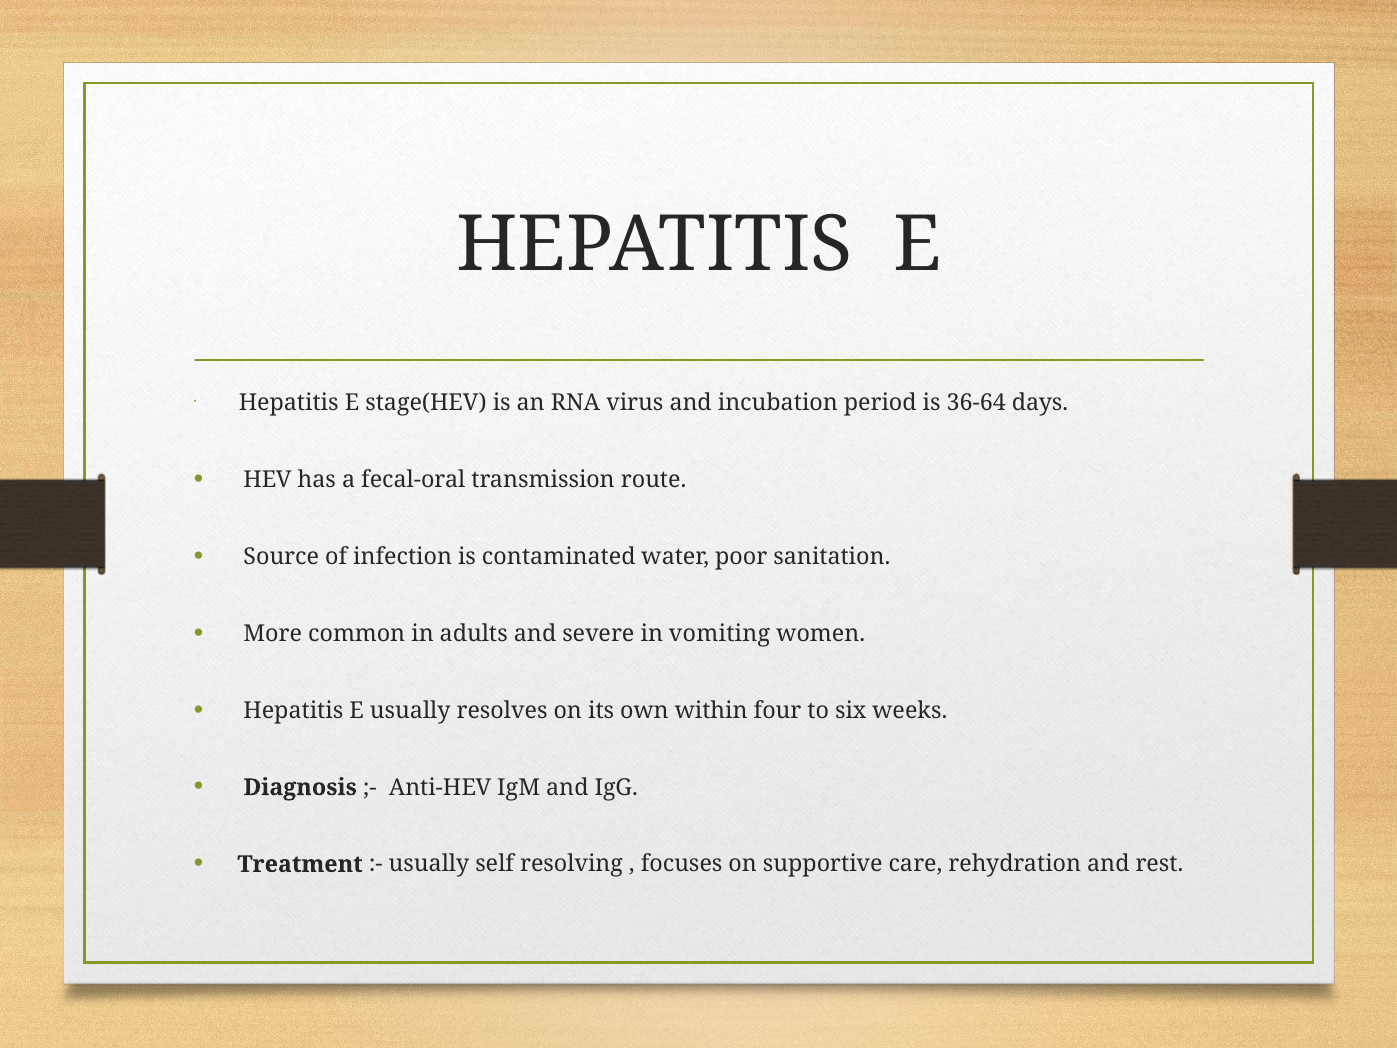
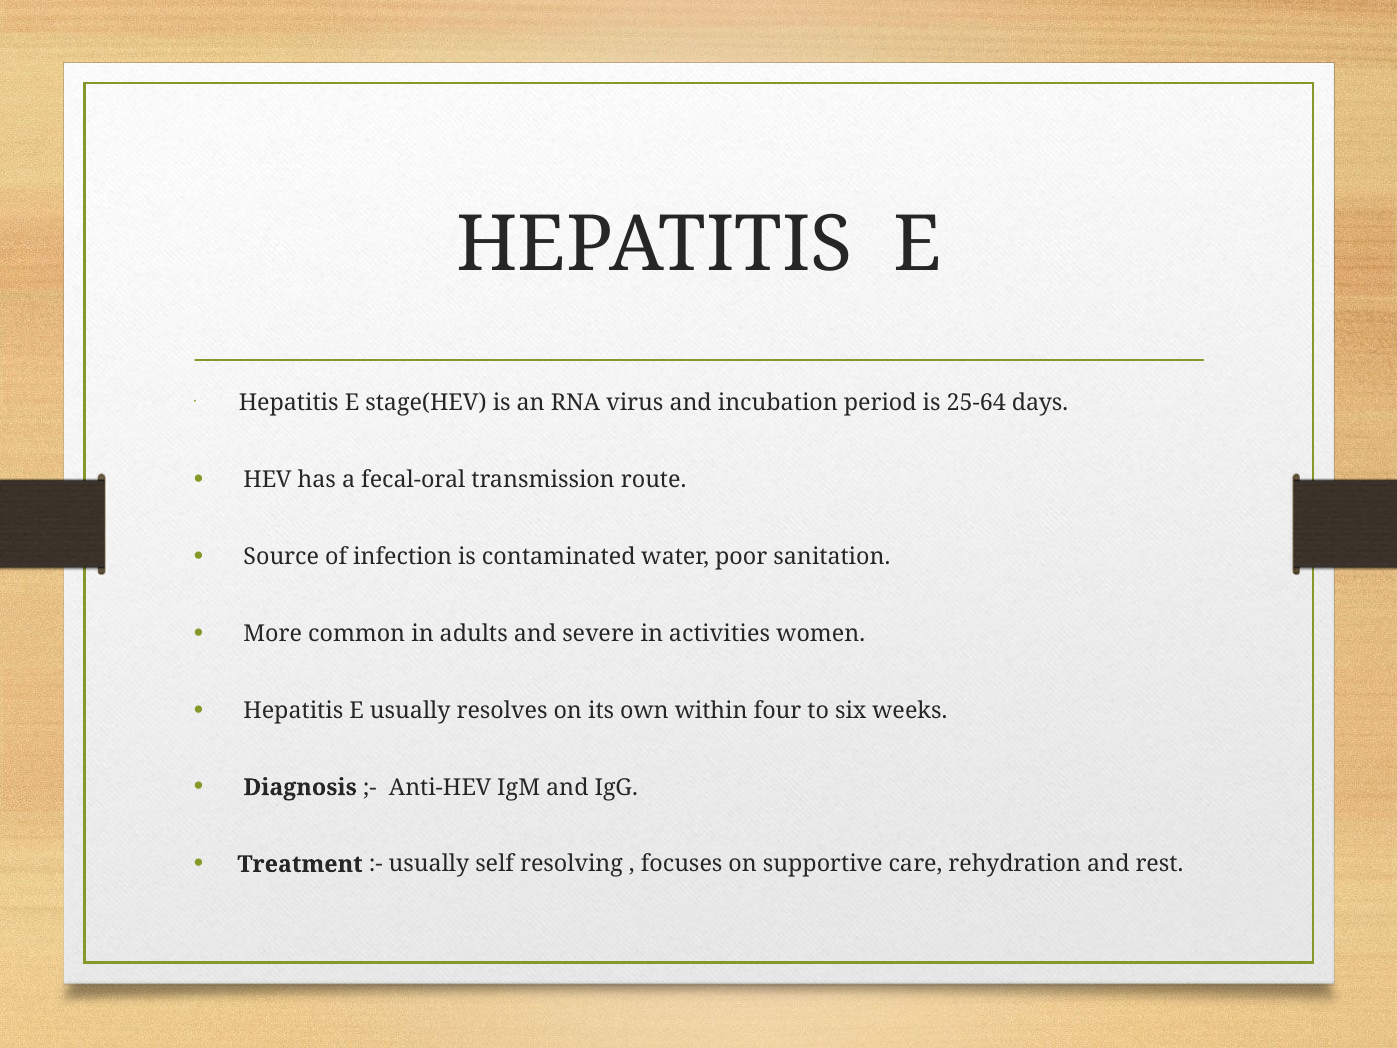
36-64: 36-64 -> 25-64
vomiting: vomiting -> activities
